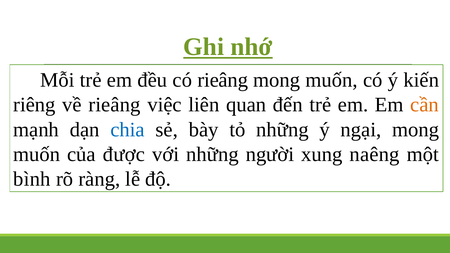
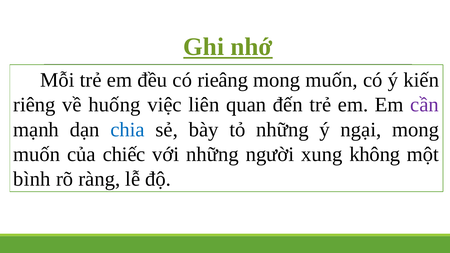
về rieâng: rieâng -> huống
cần colour: orange -> purple
được: được -> chiếc
naêng: naêng -> không
